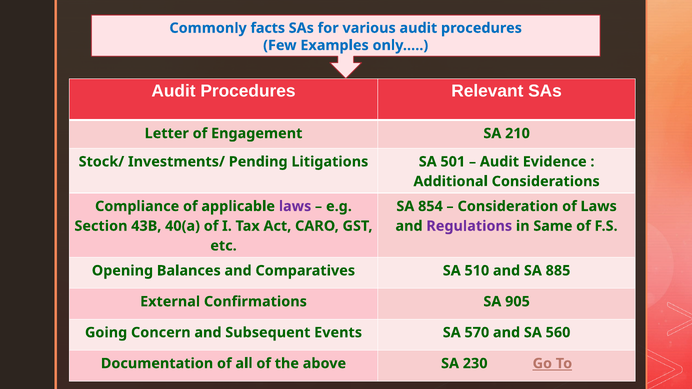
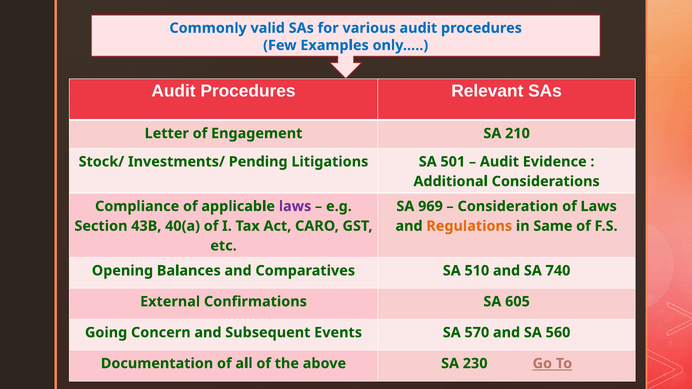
facts: facts -> valid
854: 854 -> 969
Regulations colour: purple -> orange
885: 885 -> 740
905: 905 -> 605
